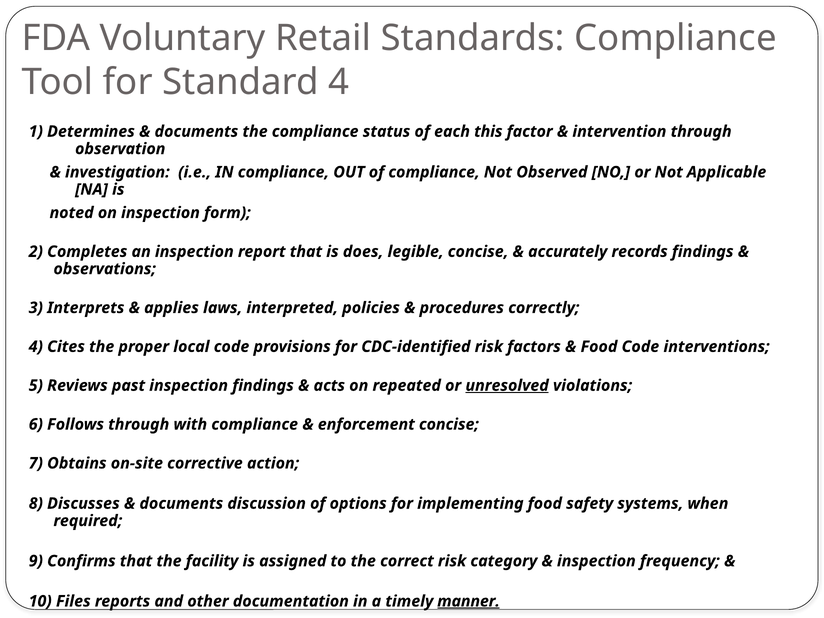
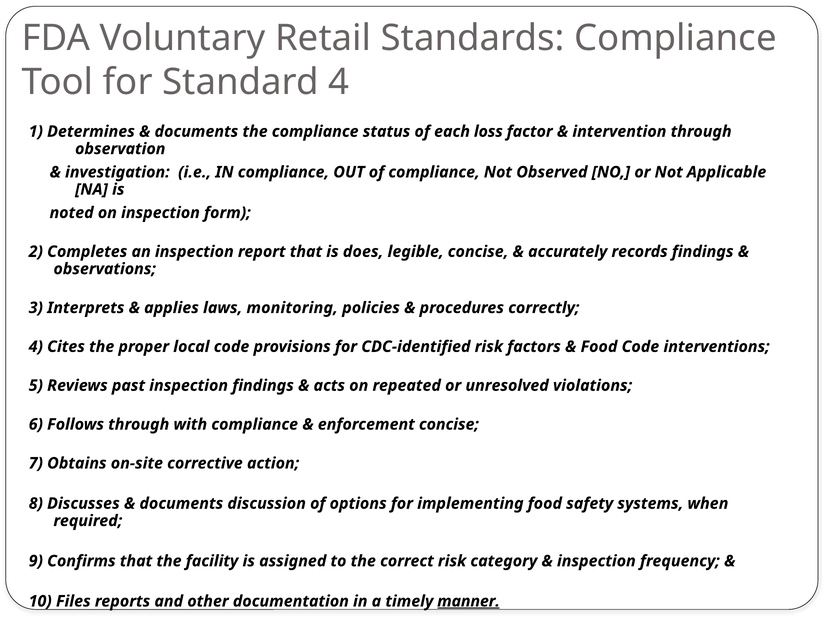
this: this -> loss
interpreted: interpreted -> monitoring
unresolved underline: present -> none
